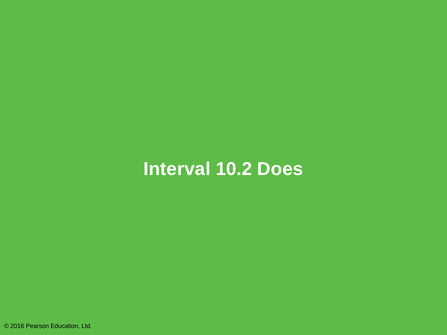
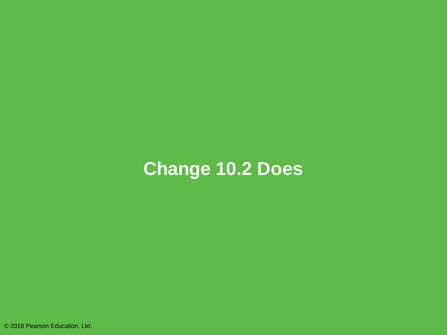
Interval: Interval -> Change
